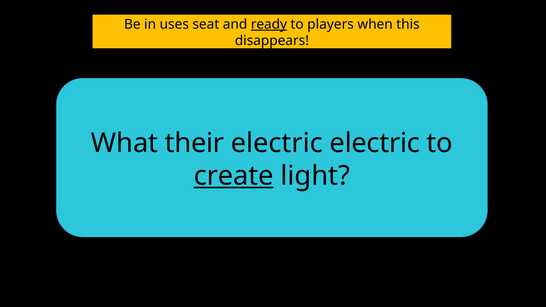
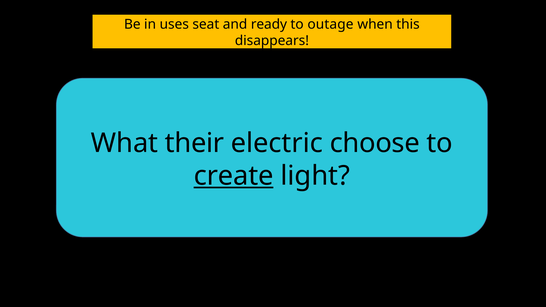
ready underline: present -> none
players: players -> outage
electric electric: electric -> choose
